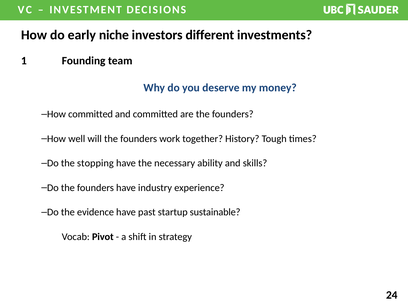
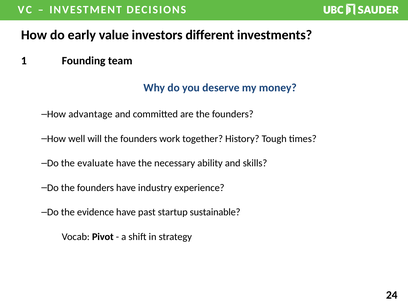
niche: niche -> value
How committed: committed -> advantage
stopping: stopping -> evaluate
